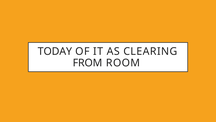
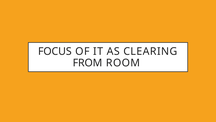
TODAY: TODAY -> FOCUS
